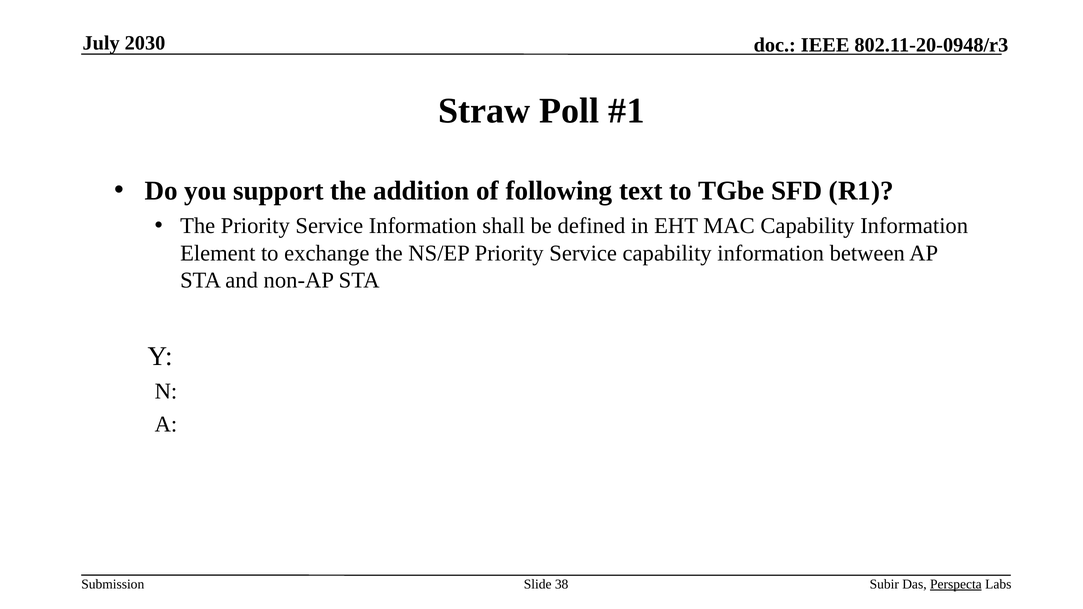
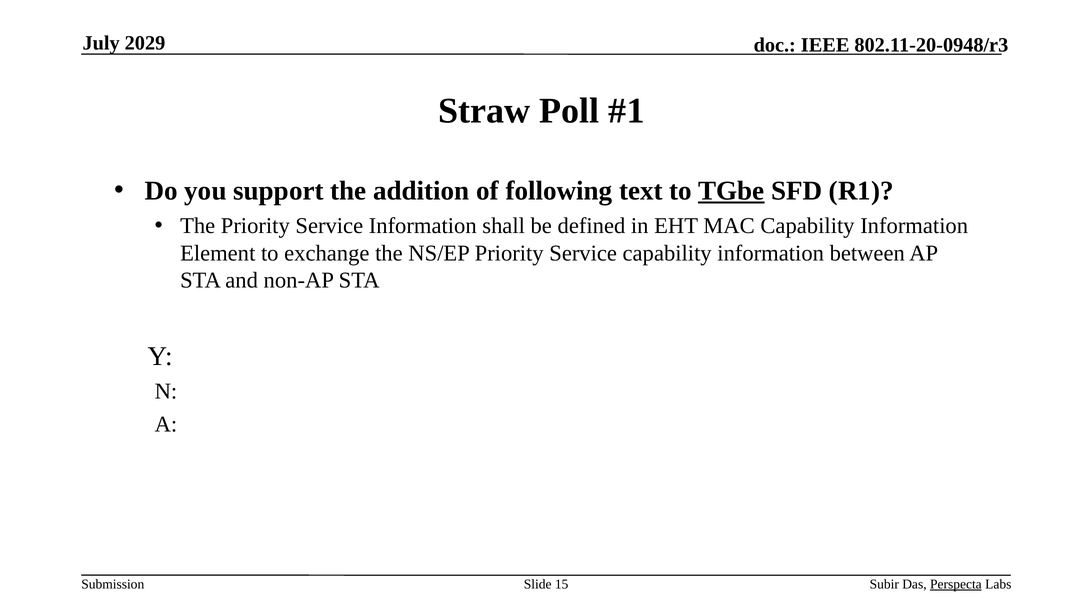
2030: 2030 -> 2029
TGbe underline: none -> present
38: 38 -> 15
